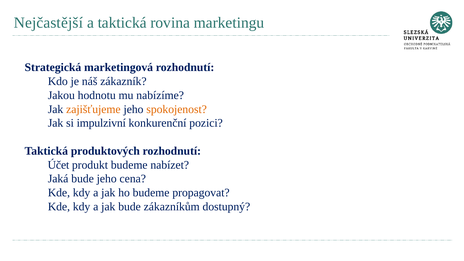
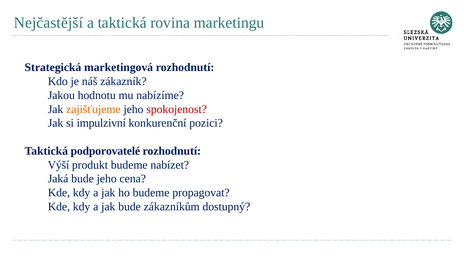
spokojenost colour: orange -> red
produktových: produktových -> podporovatelé
Účet: Účet -> Výší
